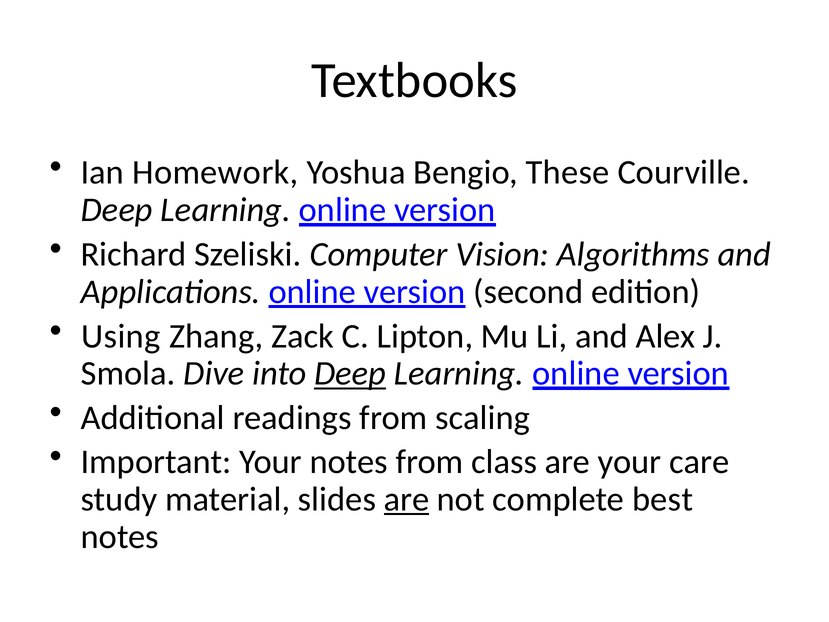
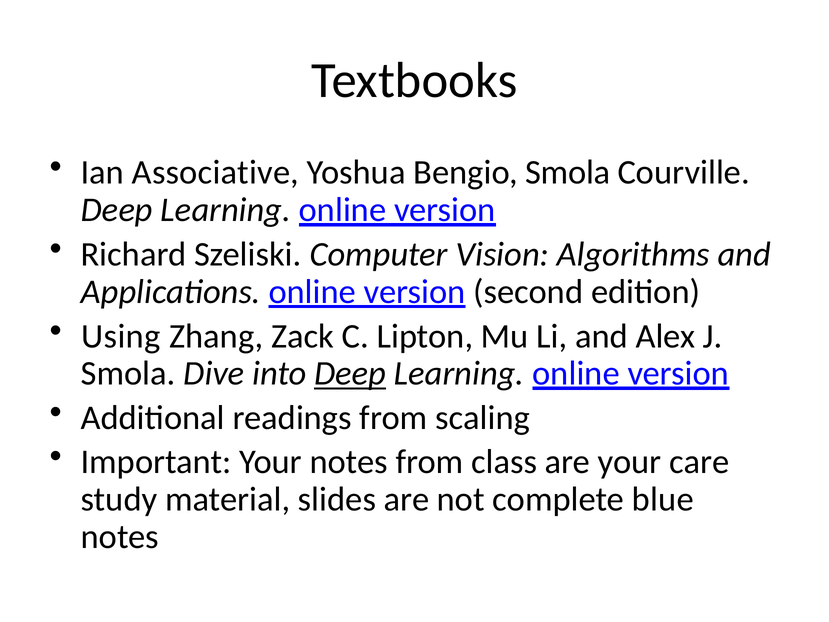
Homework: Homework -> Associative
Bengio These: These -> Smola
are at (406, 499) underline: present -> none
best: best -> blue
